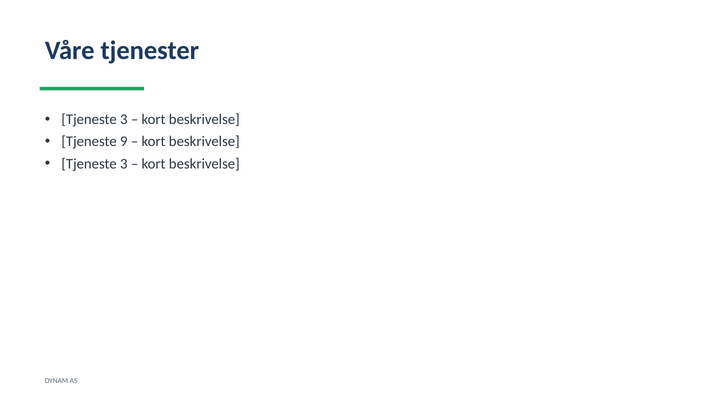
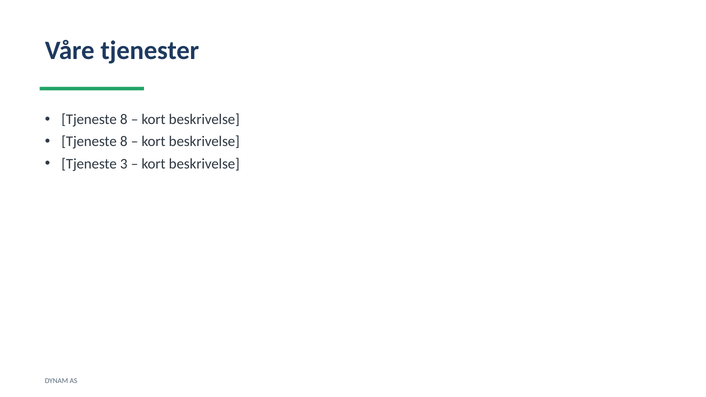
3 at (124, 120): 3 -> 8
9 at (124, 142): 9 -> 8
